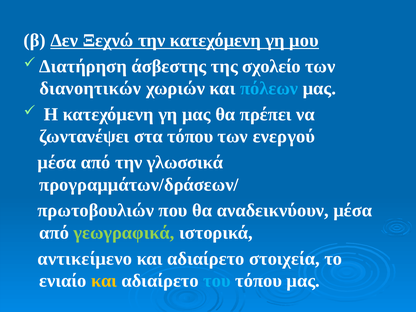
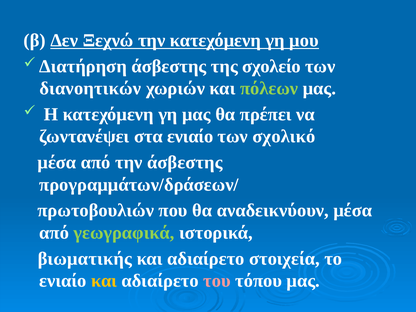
πόλεων colour: light blue -> light green
στα τόπου: τόπου -> ενιαίο
ενεργού: ενεργού -> σχολικό
την γλωσσικά: γλωσσικά -> άσβεστης
αντικείμενο: αντικείμενο -> βιωματικής
του colour: light blue -> pink
